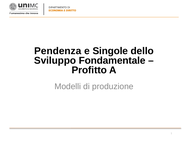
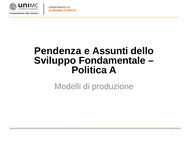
Singole: Singole -> Assunti
Profitto: Profitto -> Politica
